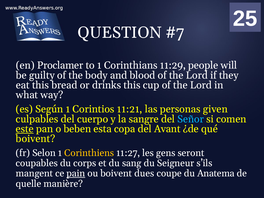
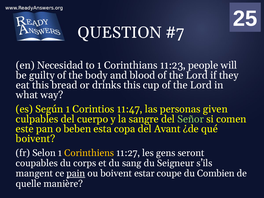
Proclamer: Proclamer -> Necesidad
11:29: 11:29 -> 11:23
11:21: 11:21 -> 11:47
Señor colour: light blue -> light green
este underline: present -> none
dues: dues -> estar
Anatema: Anatema -> Combien
